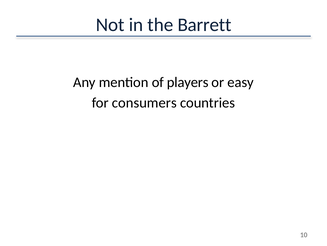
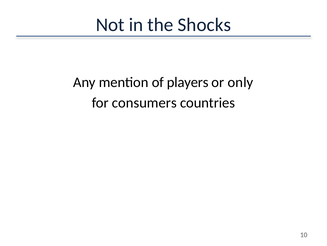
Barrett: Barrett -> Shocks
easy: easy -> only
